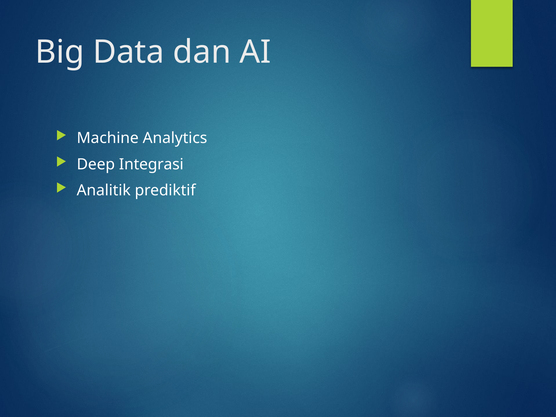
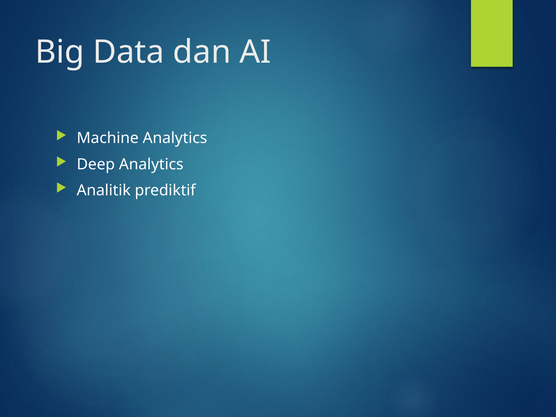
Deep Integrasi: Integrasi -> Analytics
